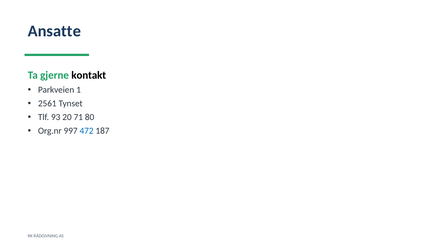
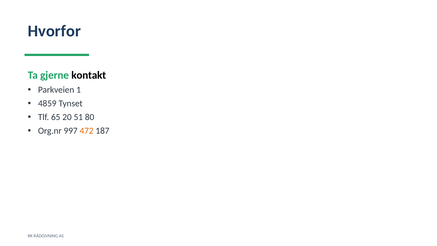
Ansatte: Ansatte -> Hvorfor
2561: 2561 -> 4859
93: 93 -> 65
71: 71 -> 51
472 colour: blue -> orange
